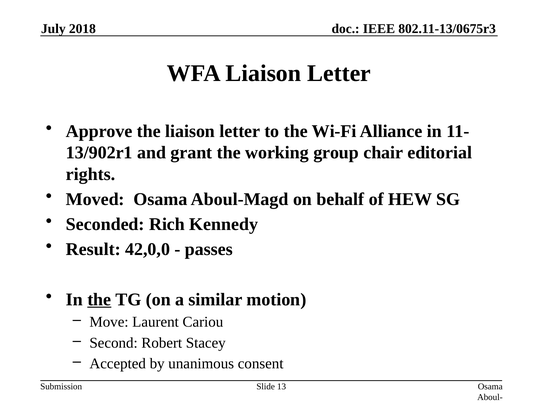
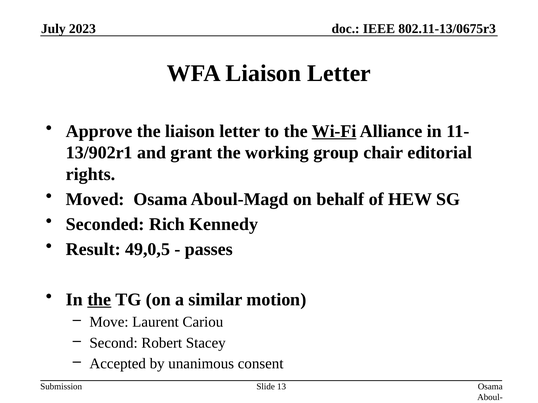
2018: 2018 -> 2023
Wi-Fi underline: none -> present
42,0,0: 42,0,0 -> 49,0,5
